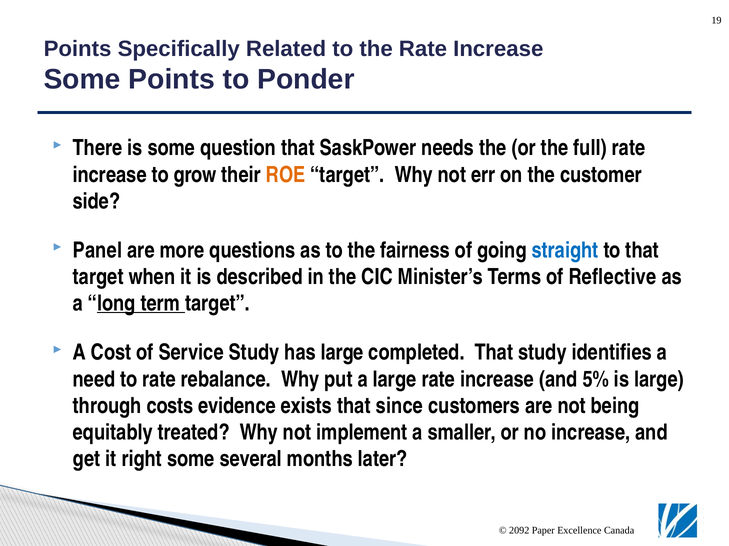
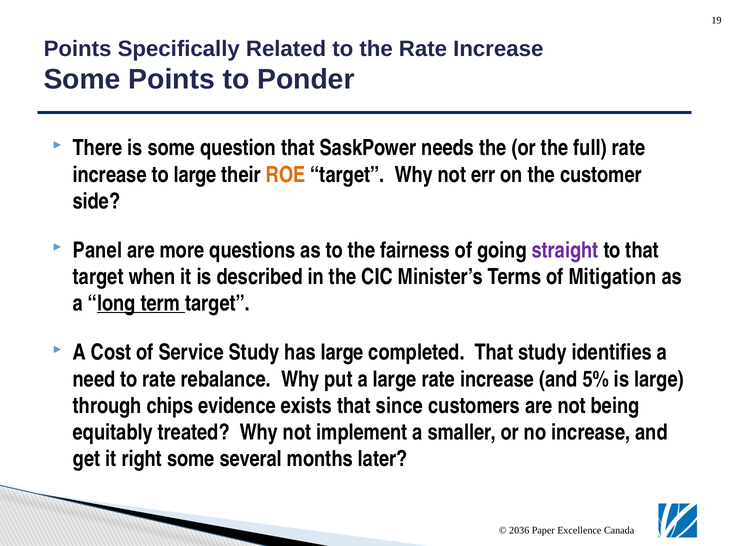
to grow: grow -> large
straight colour: blue -> purple
Reflective: Reflective -> Mitigation
costs: costs -> chips
2092: 2092 -> 2036
